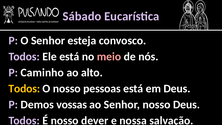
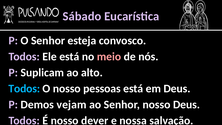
Caminho: Caminho -> Suplicam
Todos at (24, 88) colour: yellow -> light blue
vossas: vossas -> vejam
